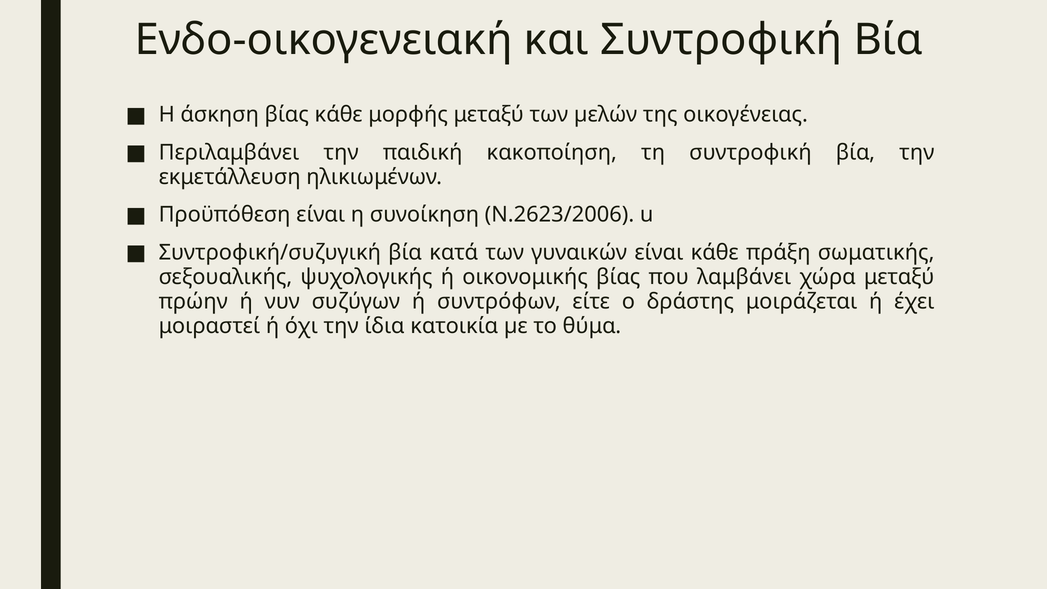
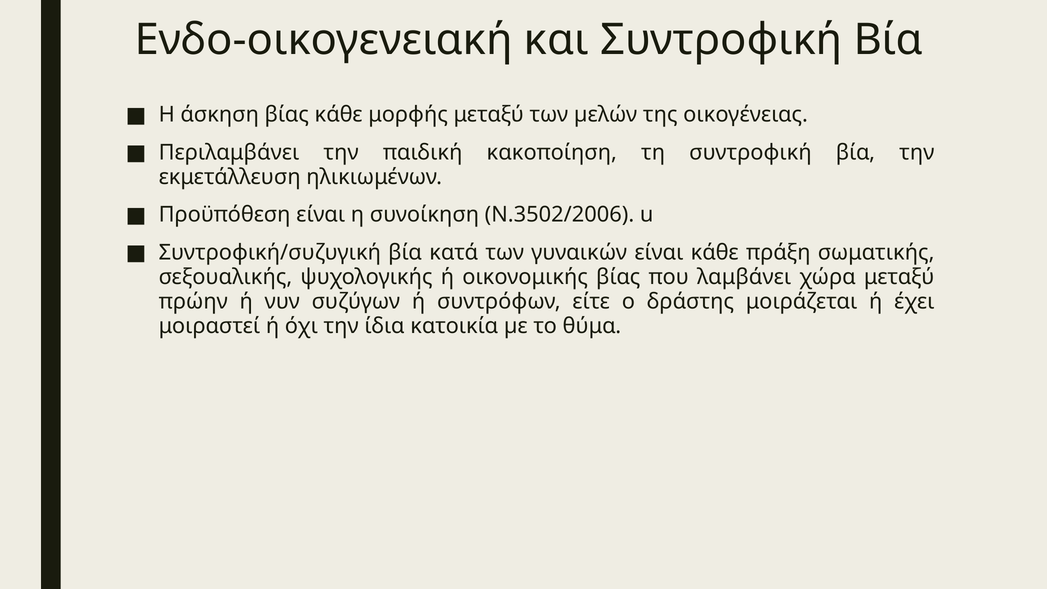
Ν.2623/2006: Ν.2623/2006 -> Ν.3502/2006
